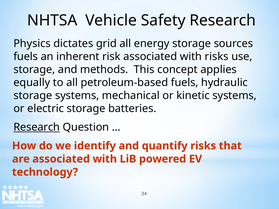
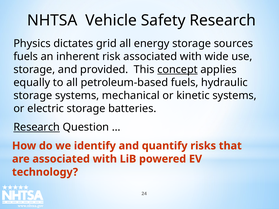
with risks: risks -> wide
methods: methods -> provided
concept underline: none -> present
